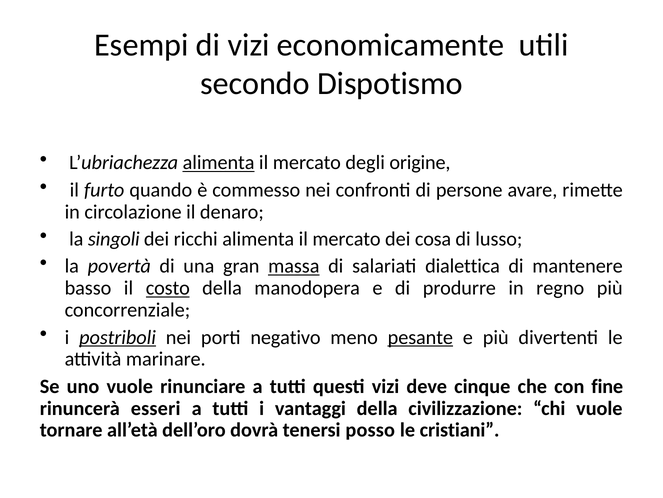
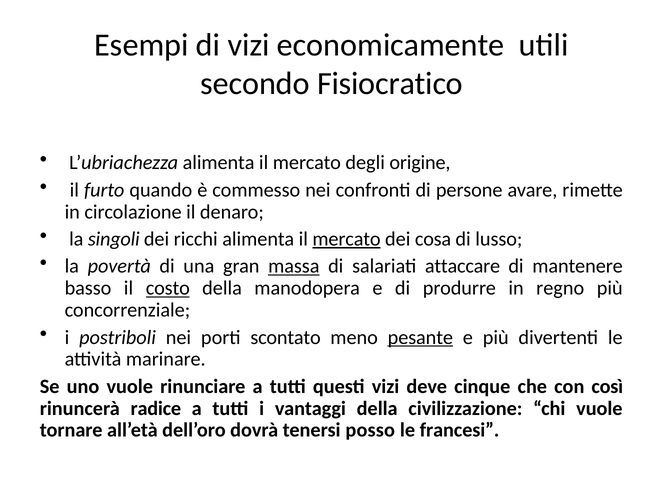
Dispotismo: Dispotismo -> Fisiocratico
alimenta at (219, 163) underline: present -> none
mercato at (347, 239) underline: none -> present
dialettica: dialettica -> attaccare
postriboli underline: present -> none
negativo: negativo -> scontato
fine: fine -> così
esseri: esseri -> radice
cristiani: cristiani -> francesi
